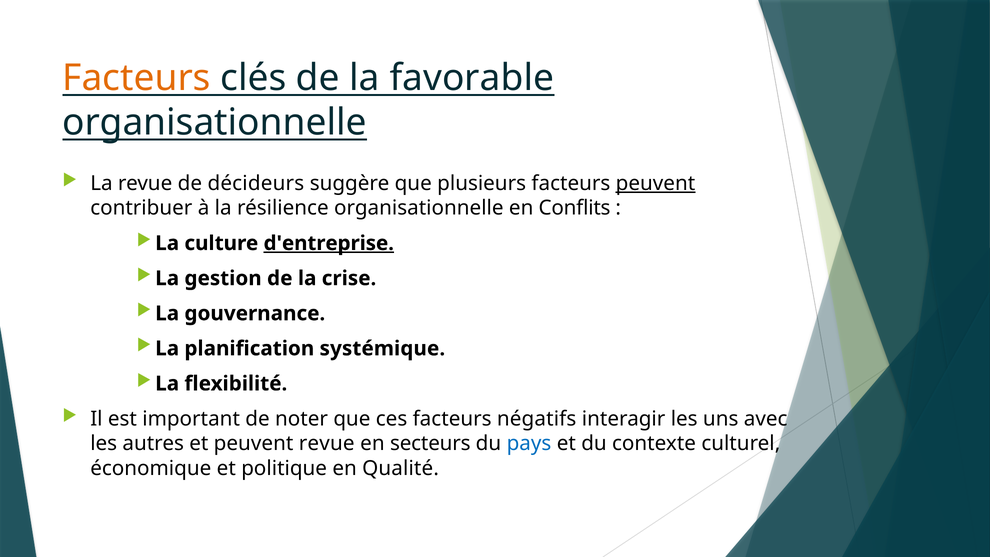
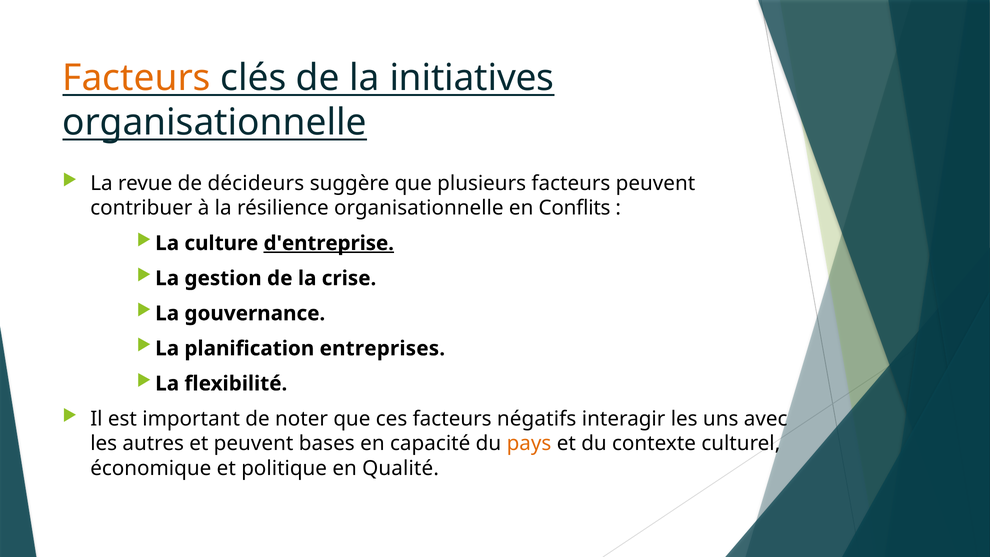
favorable: favorable -> initiatives
peuvent at (655, 183) underline: present -> none
systémique: systémique -> entreprises
peuvent revue: revue -> bases
secteurs: secteurs -> capacité
pays colour: blue -> orange
